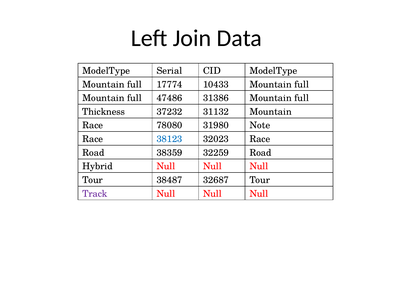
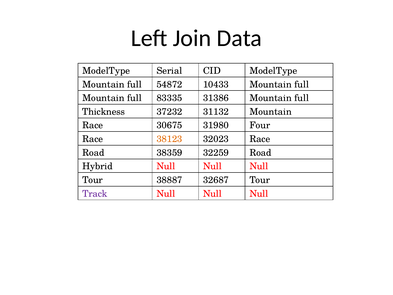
17774: 17774 -> 54872
47486: 47486 -> 83335
78080: 78080 -> 30675
Note: Note -> Four
38123 colour: blue -> orange
38487: 38487 -> 38887
